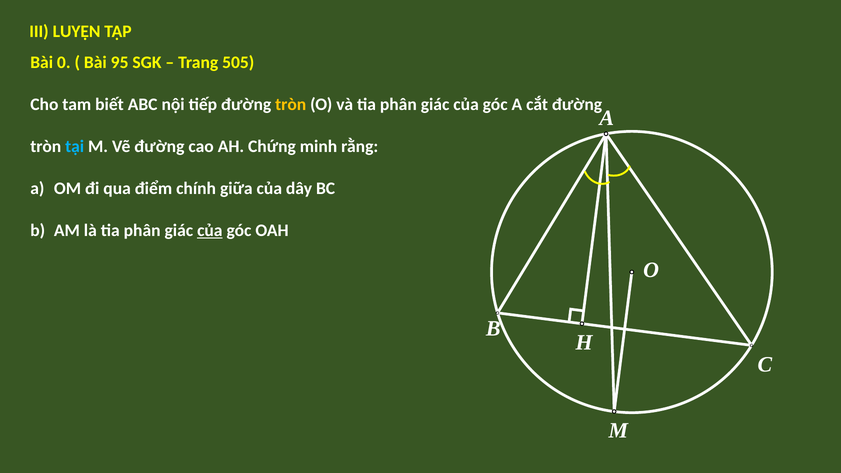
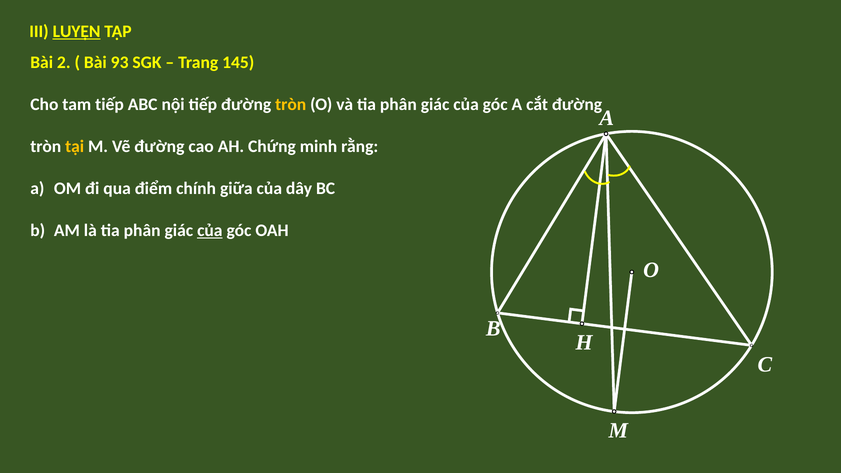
LUYỆN underline: none -> present
0: 0 -> 2
95: 95 -> 93
505: 505 -> 145
tam biết: biết -> tiếp
tại colour: light blue -> yellow
